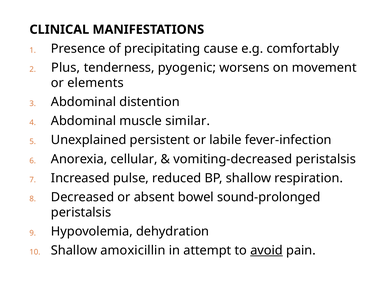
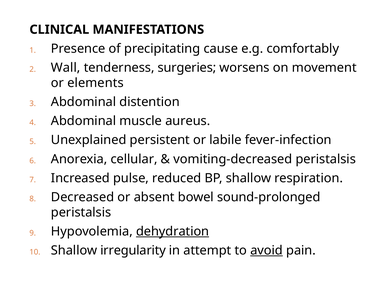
Plus: Plus -> Wall
pyogenic: pyogenic -> surgeries
similar: similar -> aureus
dehydration underline: none -> present
amoxicillin: amoxicillin -> irregularity
